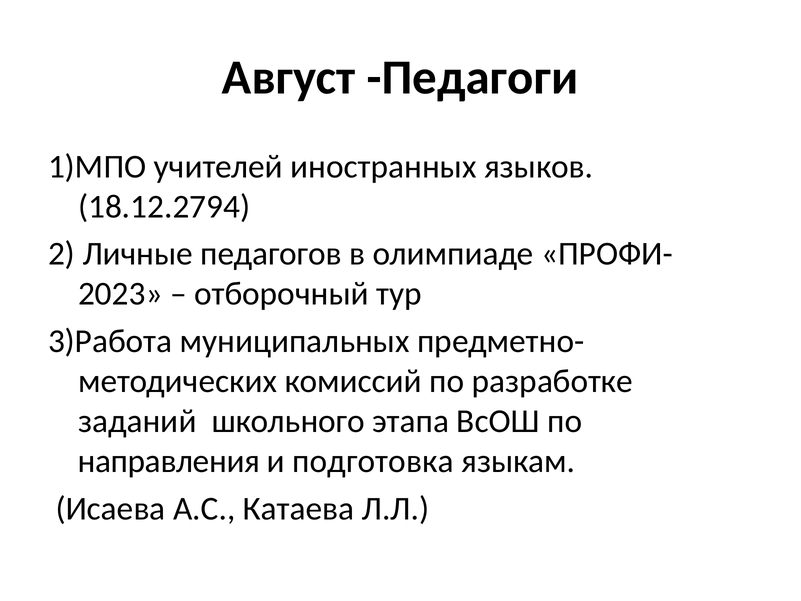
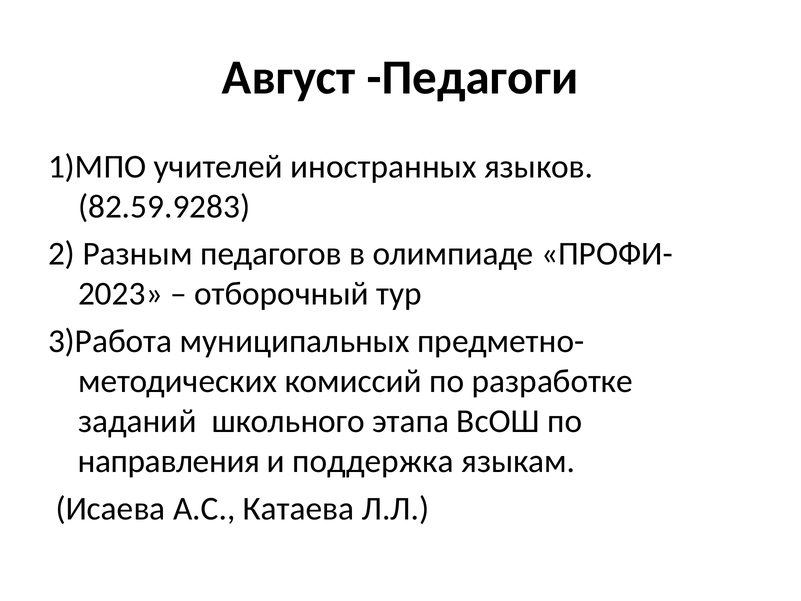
18.12.2794: 18.12.2794 -> 82.59.9283
Личные: Личные -> Разным
подготовка: подготовка -> поддержка
